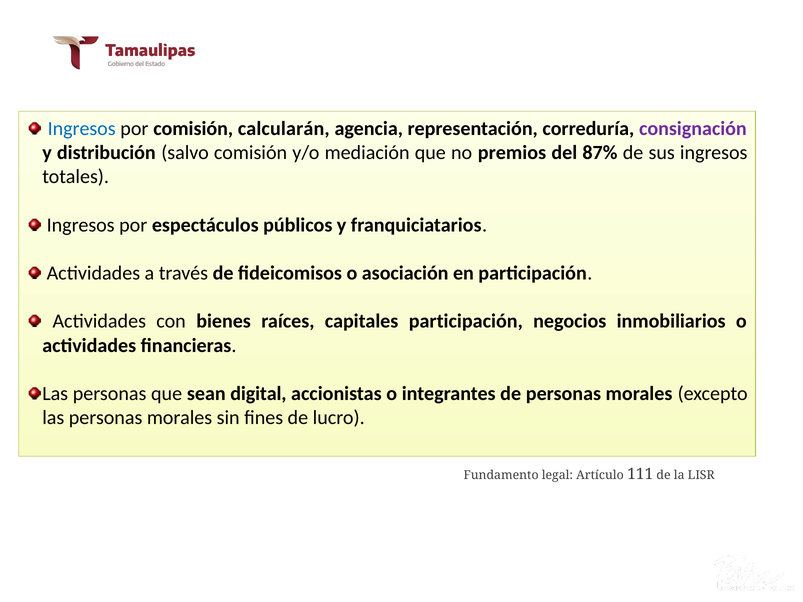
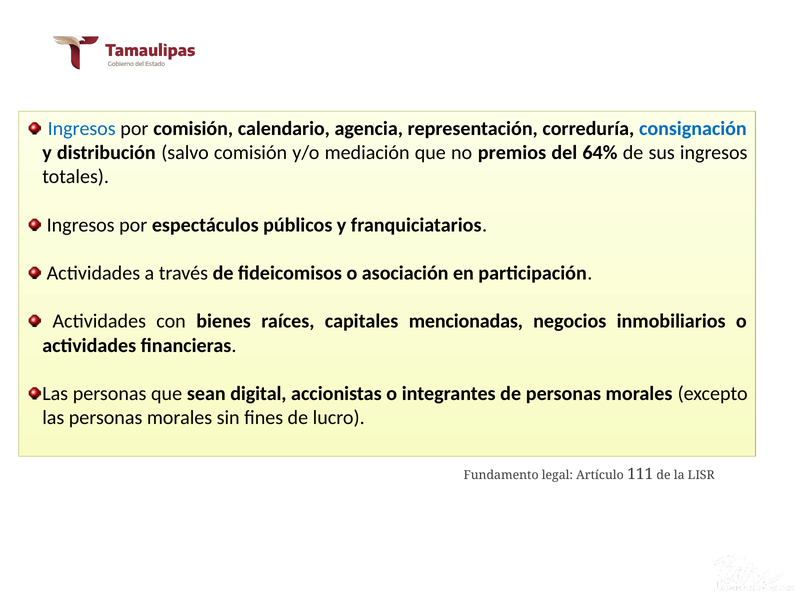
calcularán: calcularán -> calendario
consignación colour: purple -> blue
87%: 87% -> 64%
capitales participación: participación -> mencionadas
